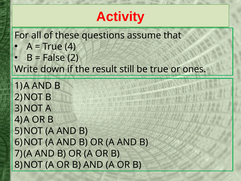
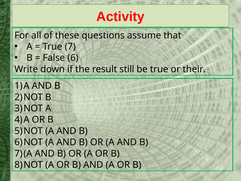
4: 4 -> 7
2: 2 -> 6
ones: ones -> their
